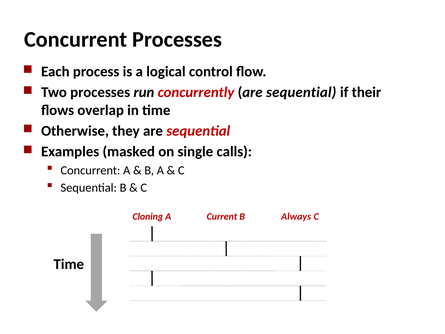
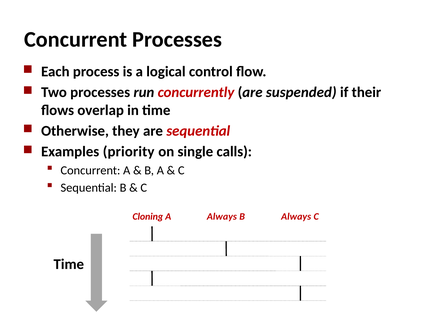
concurrently are sequential: sequential -> suspended
masked: masked -> priority
A Current: Current -> Always
